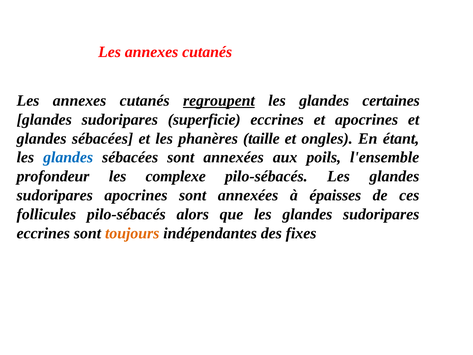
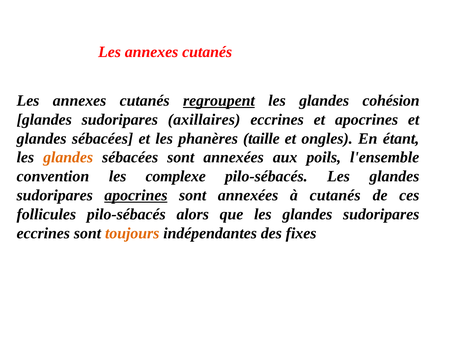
certaines: certaines -> cohésion
superficie: superficie -> axillaires
glandes at (68, 157) colour: blue -> orange
profondeur: profondeur -> convention
apocrines at (136, 195) underline: none -> present
à épaisses: épaisses -> cutanés
